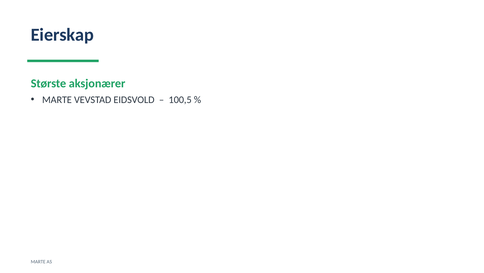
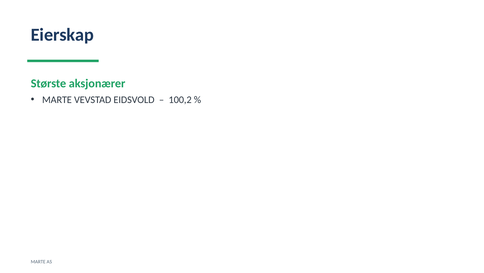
100,5: 100,5 -> 100,2
